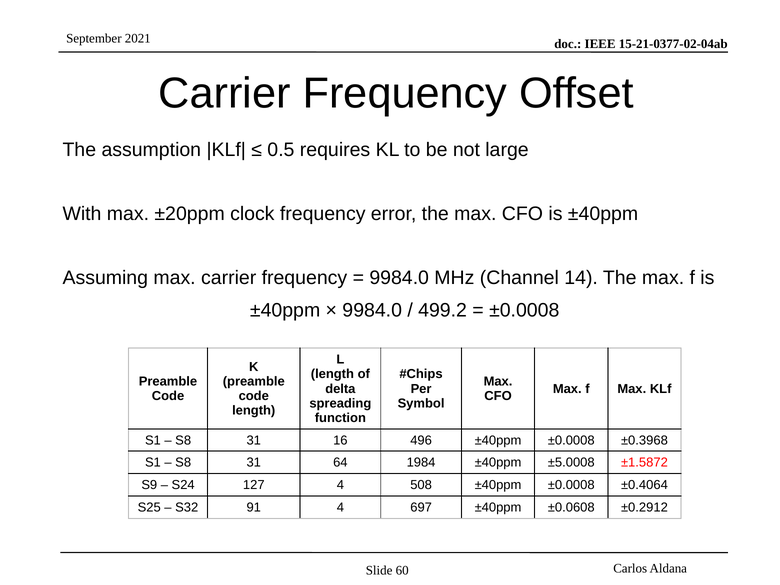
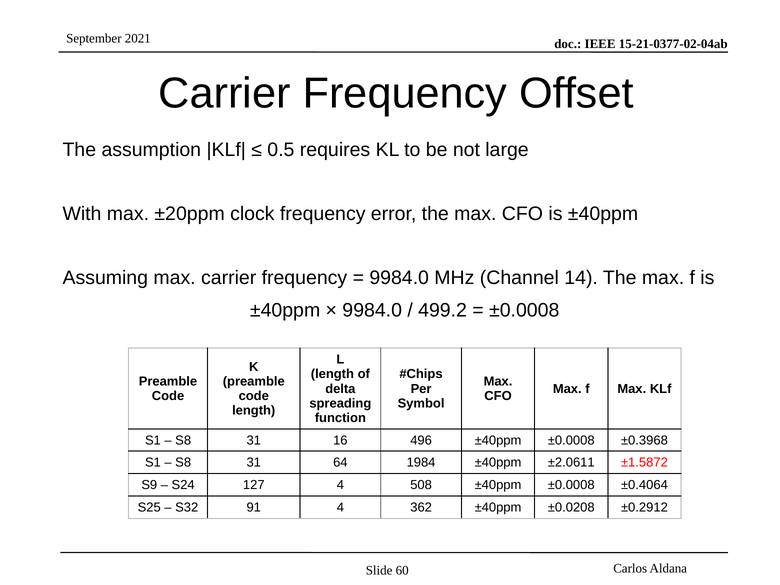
±5.0008: ±5.0008 -> ±2.0611
697: 697 -> 362
±0.0608: ±0.0608 -> ±0.0208
